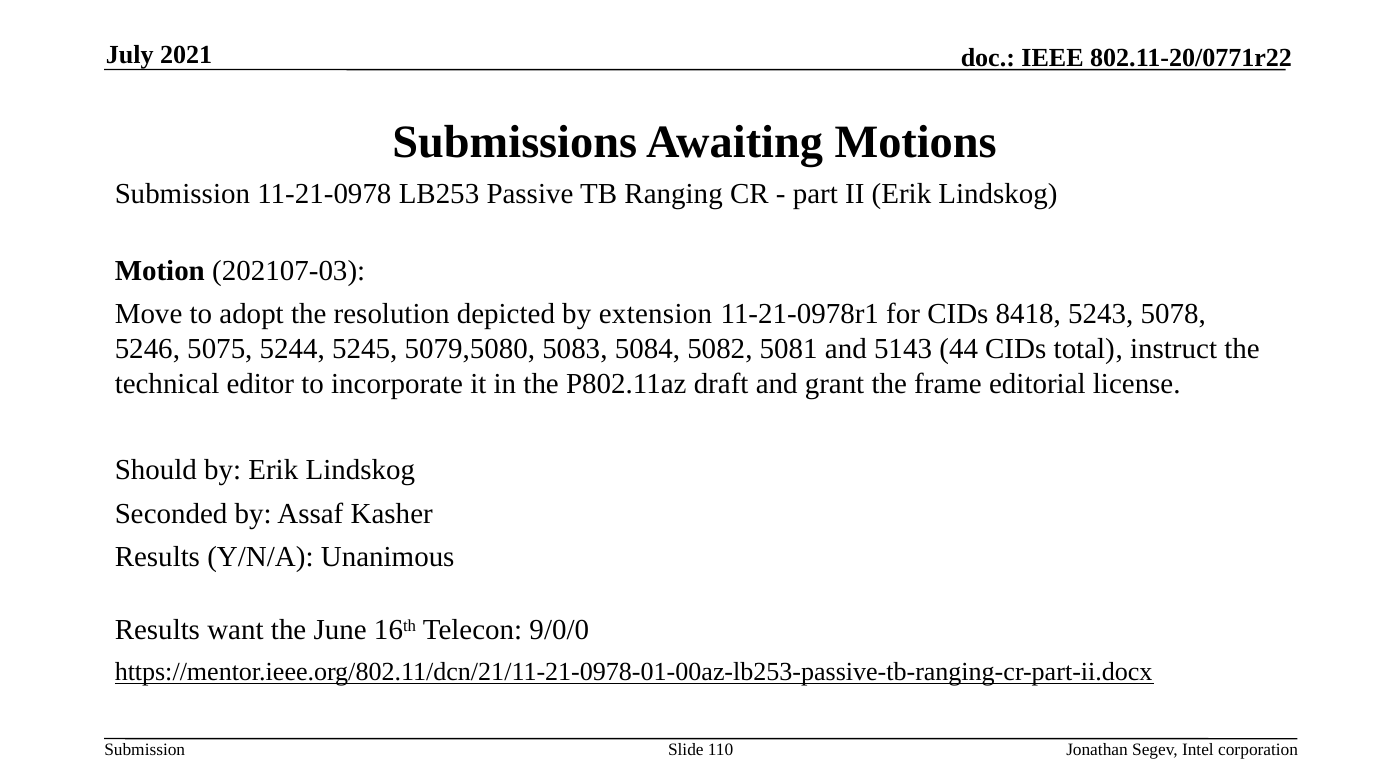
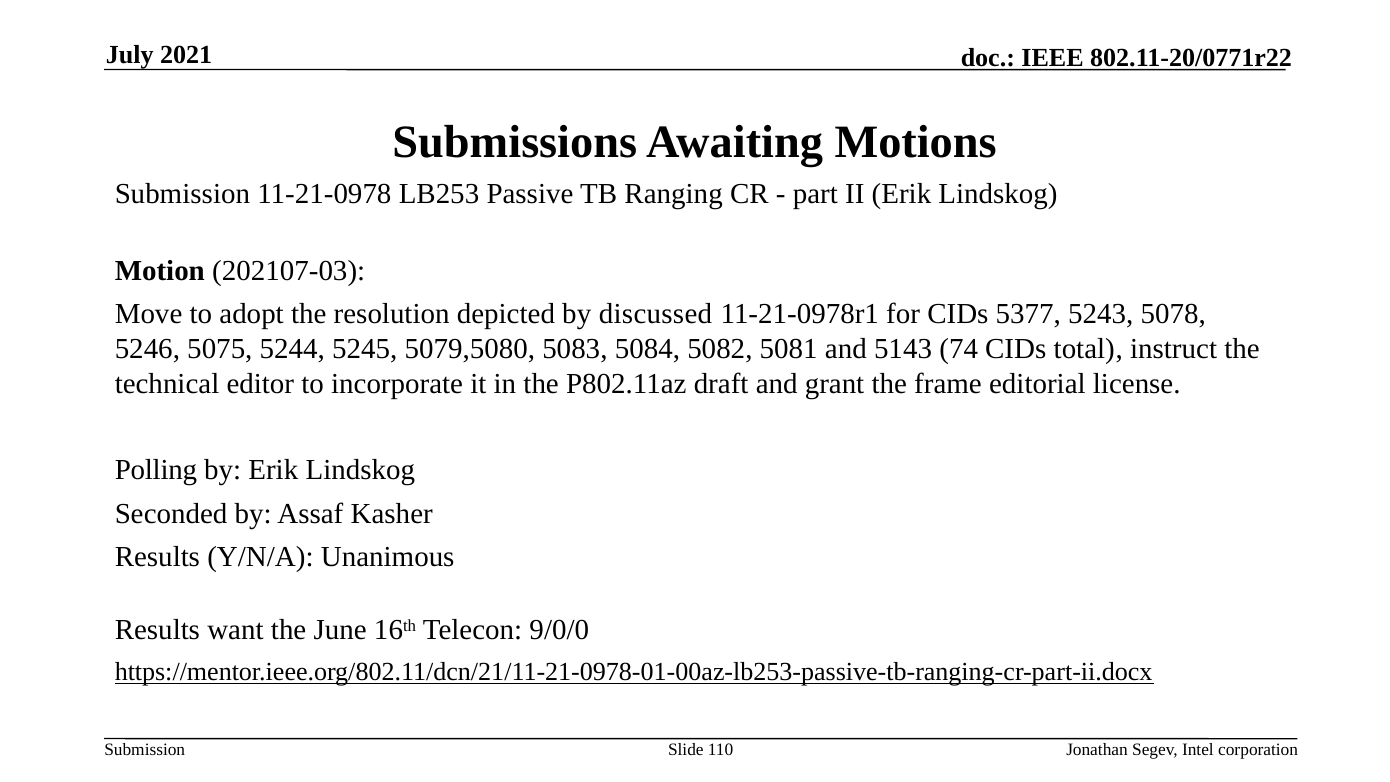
extension: extension -> discussed
8418: 8418 -> 5377
44: 44 -> 74
Should: Should -> Polling
